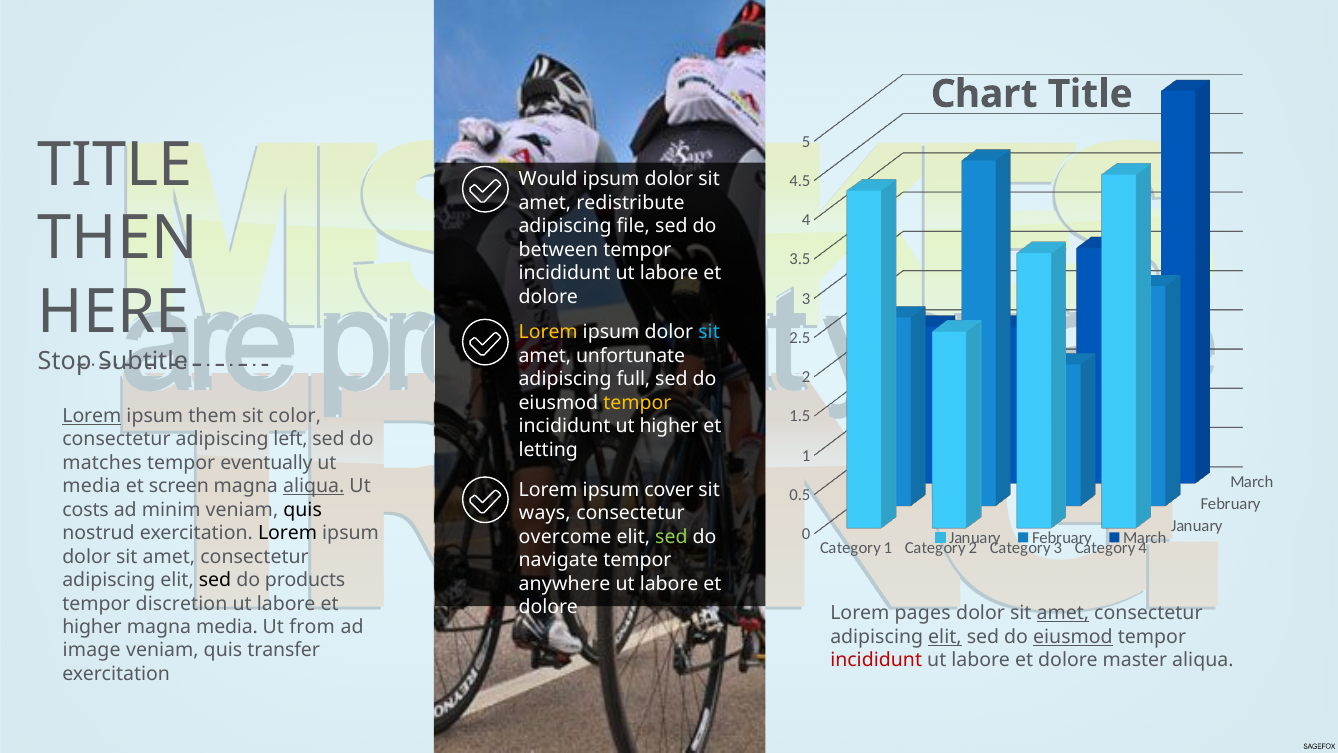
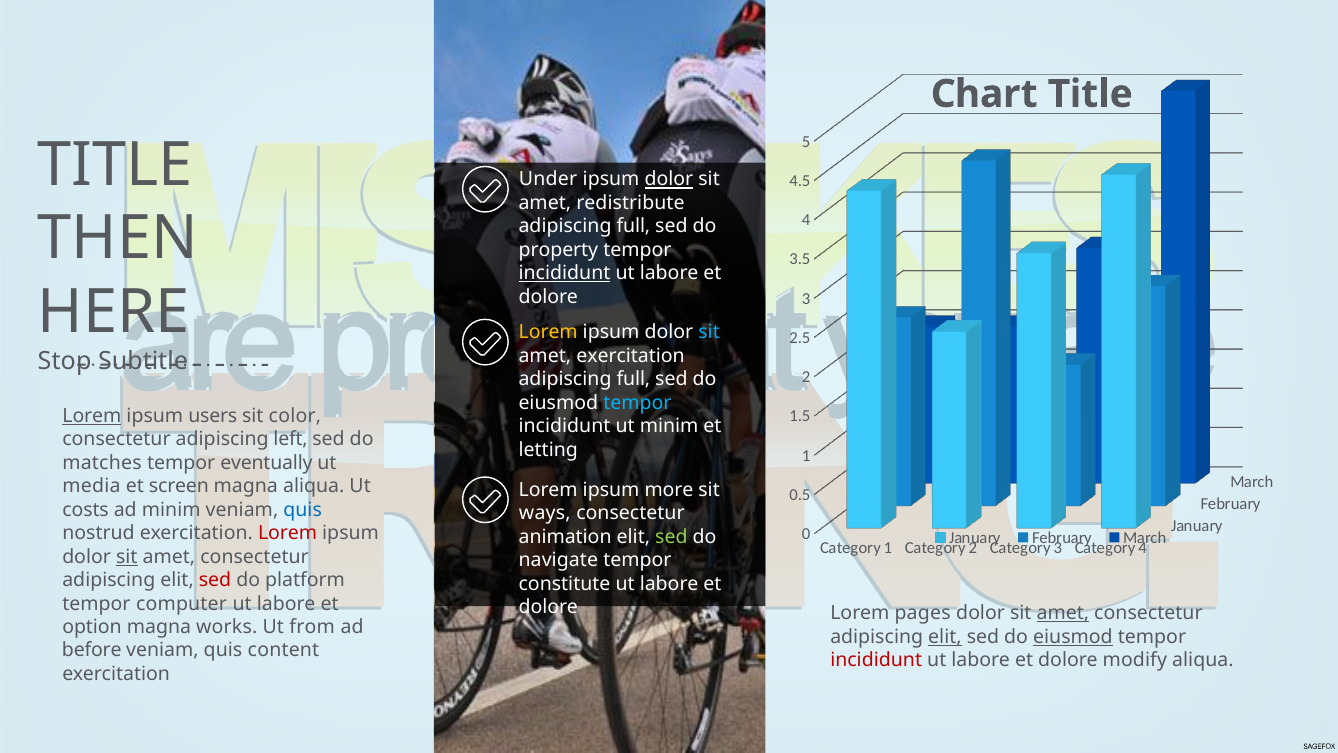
Would: Would -> Under
dolor at (669, 179) underline: none -> present
file at (633, 226): file -> full
between: between -> property
incididunt at (565, 273) underline: none -> present
amet unfortunate: unfortunate -> exercitation
tempor at (637, 403) colour: yellow -> light blue
them: them -> users
ut higher: higher -> minim
aliqua at (314, 486) underline: present -> none
cover: cover -> more
quis at (303, 510) colour: black -> blue
Lorem at (288, 533) colour: black -> red
overcome: overcome -> animation
sit at (127, 556) underline: none -> present
sed at (215, 580) colour: black -> red
products: products -> platform
anywhere: anywhere -> constitute
discretion: discretion -> computer
higher at (92, 627): higher -> option
magna media: media -> works
image: image -> before
transfer: transfer -> content
master: master -> modify
